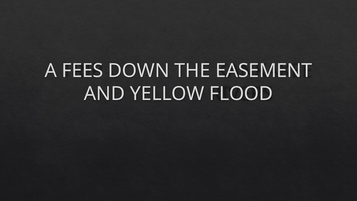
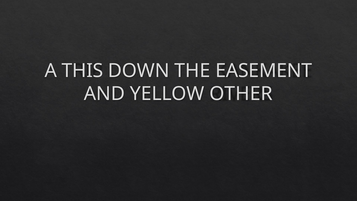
FEES: FEES -> THIS
FLOOD: FLOOD -> OTHER
